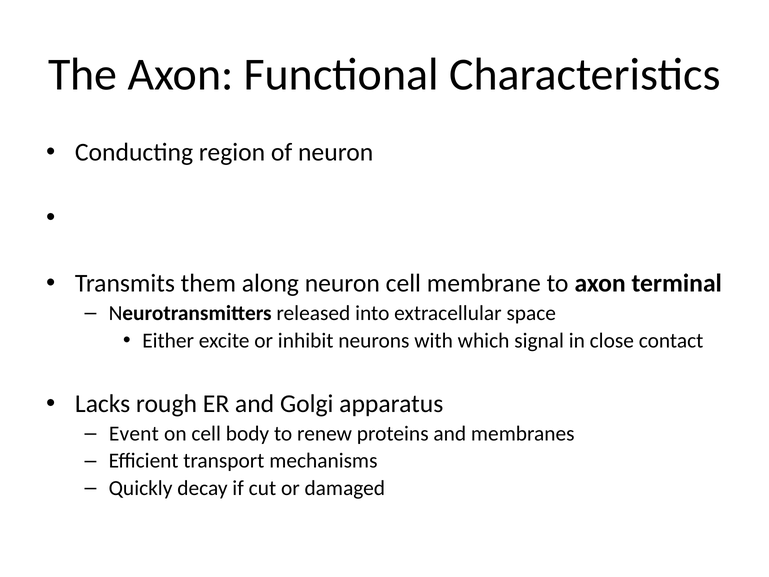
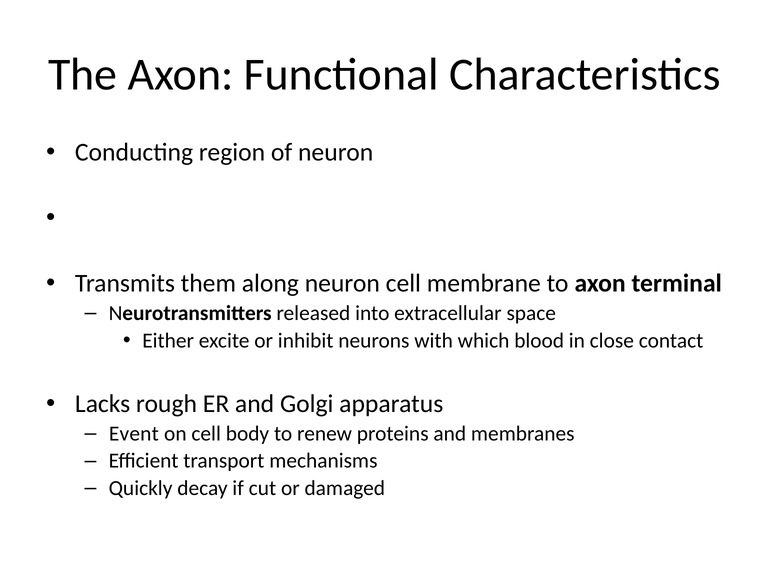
signal: signal -> blood
